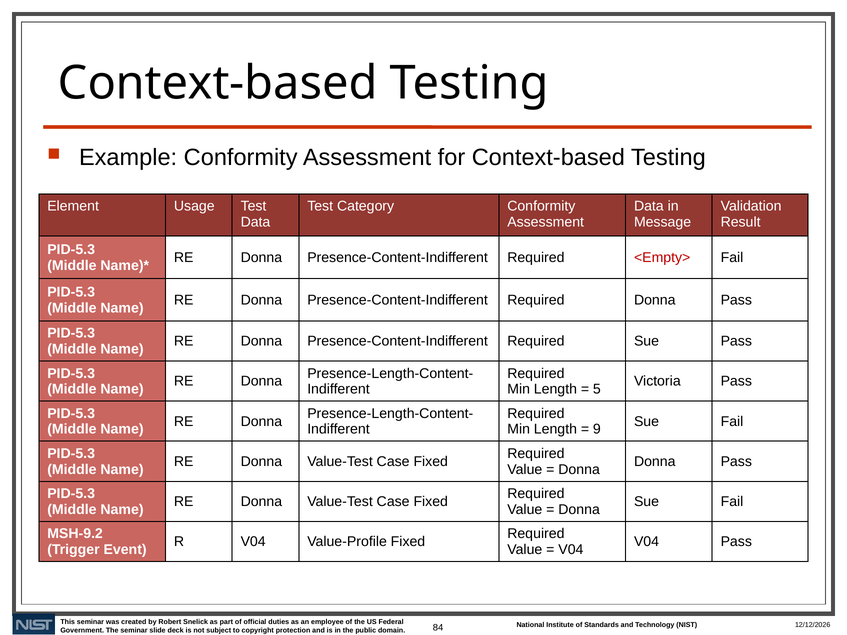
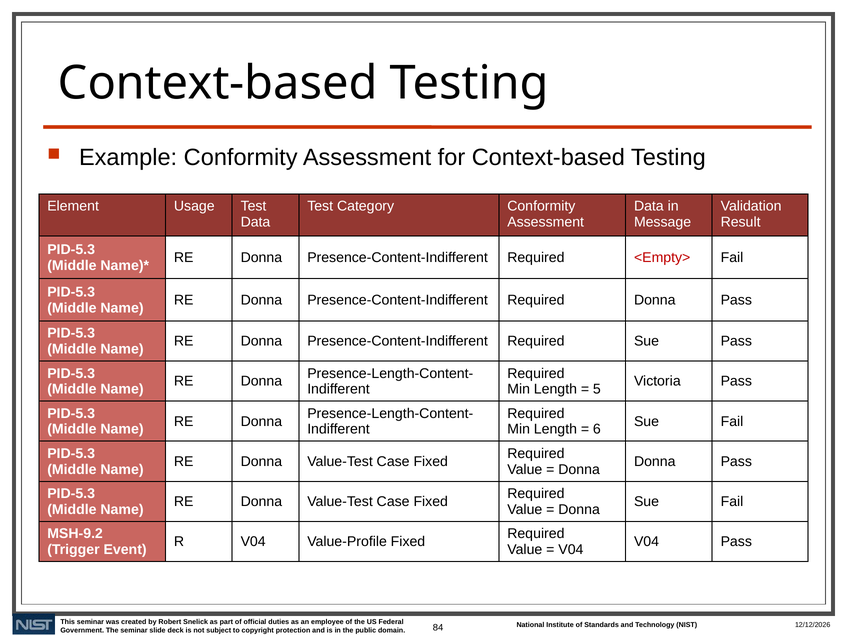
9: 9 -> 6
